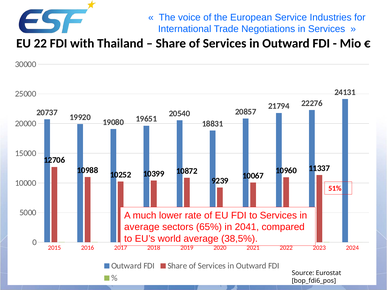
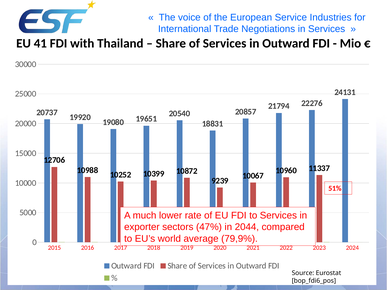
22: 22 -> 41
average at (142, 227): average -> exporter
65%: 65% -> 47%
2041: 2041 -> 2044
38,5%: 38,5% -> 79,9%
